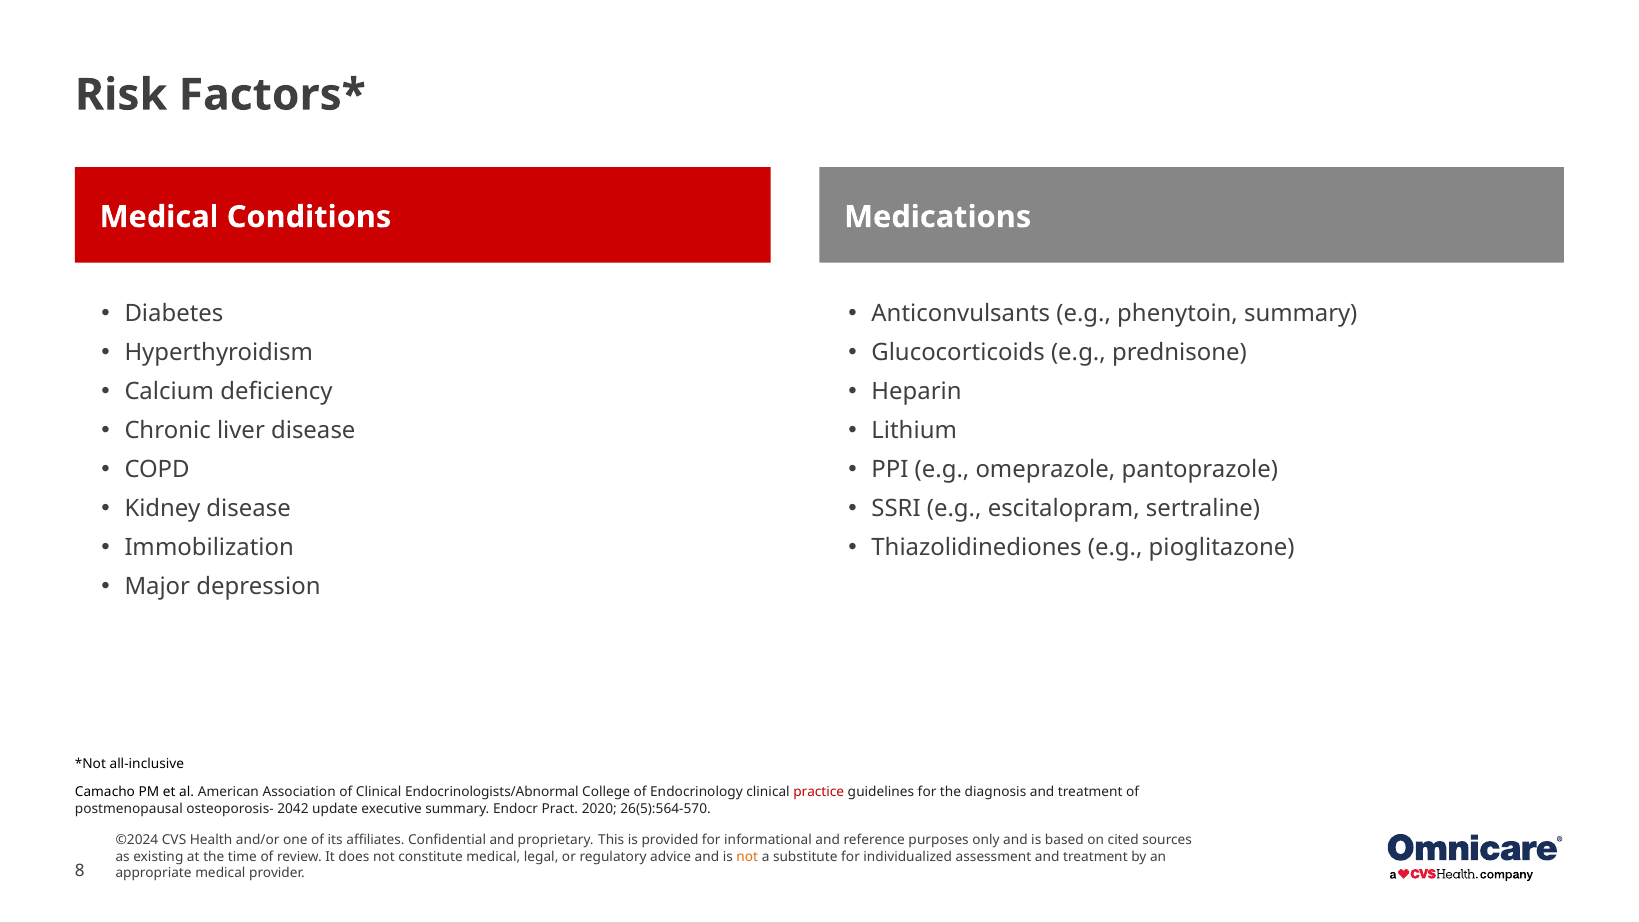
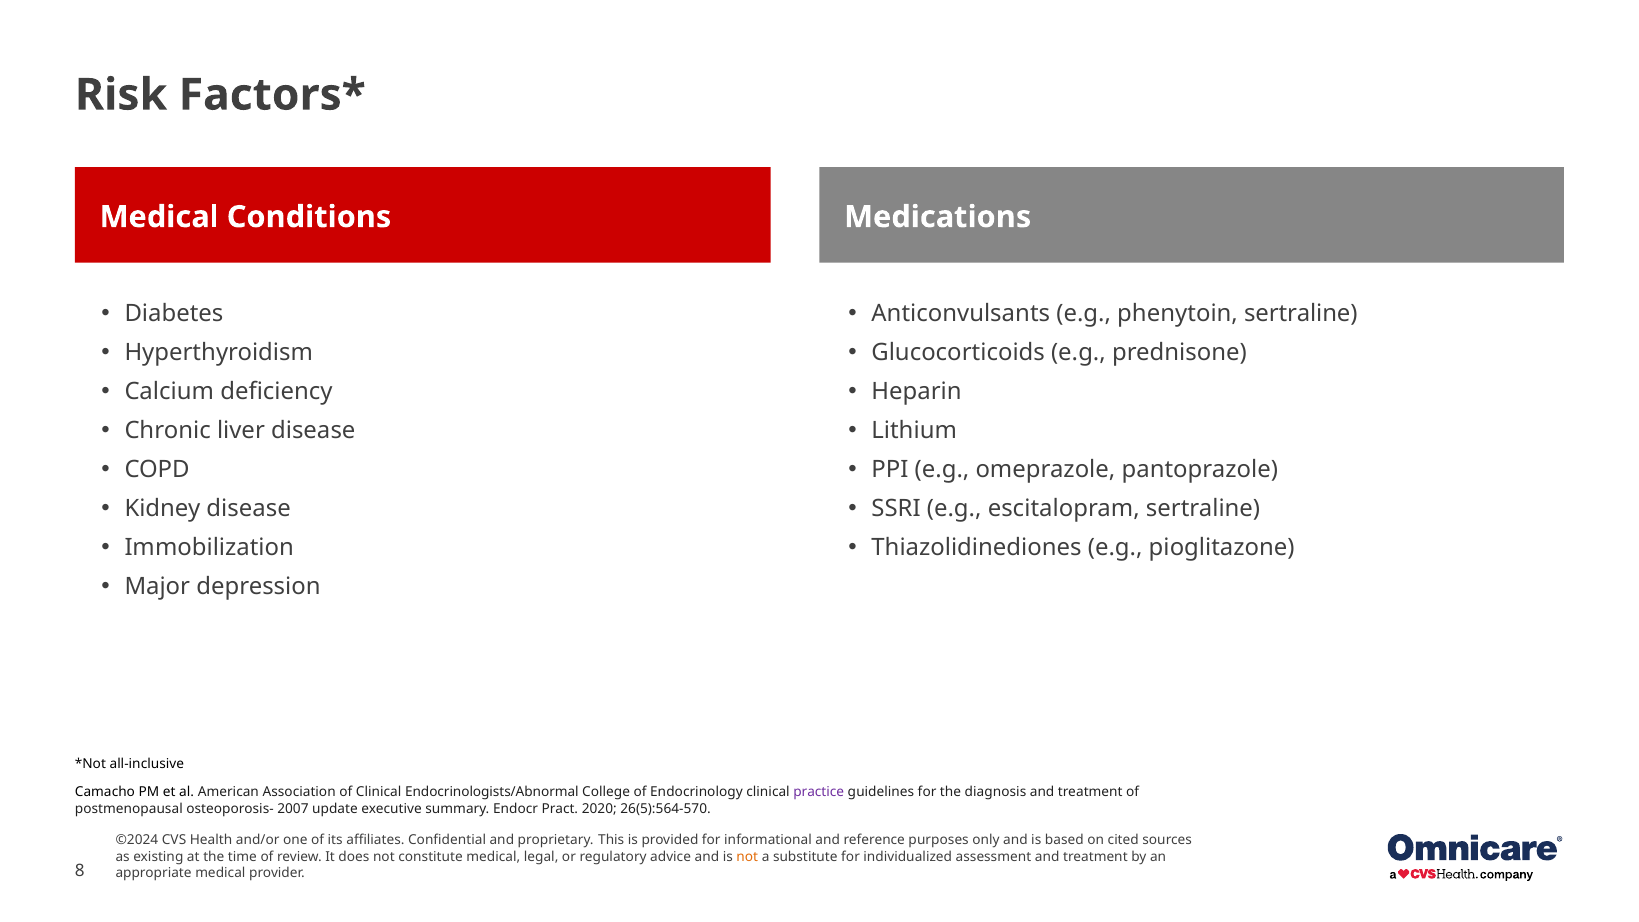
phenytoin summary: summary -> sertraline
practice colour: red -> purple
2042: 2042 -> 2007
